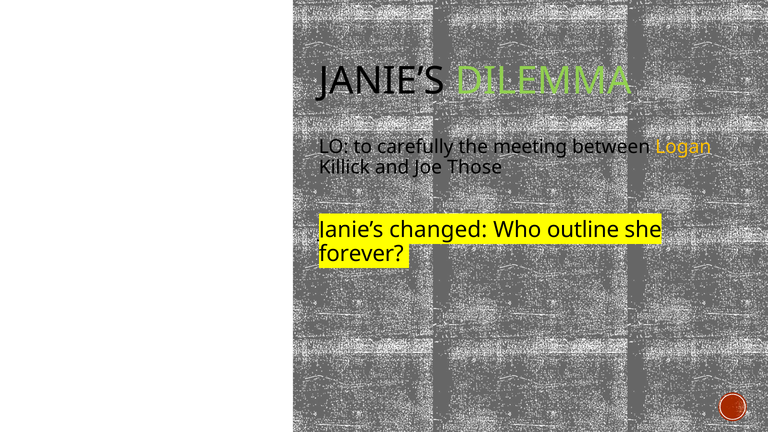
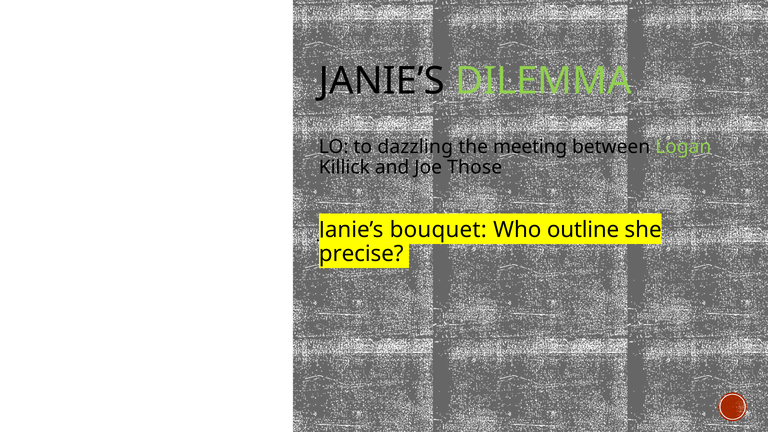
carefully: carefully -> dazzling
Logan colour: yellow -> light green
changed: changed -> bouquet
forever: forever -> precise
